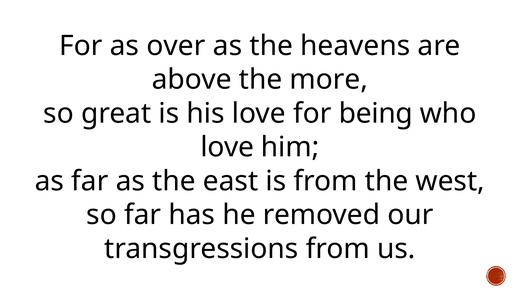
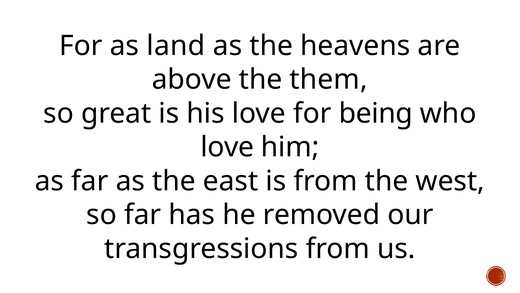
over: over -> land
more: more -> them
